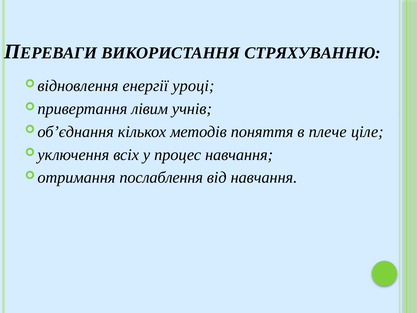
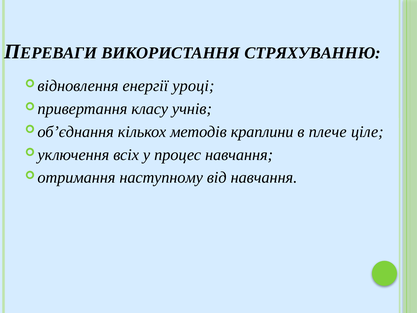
лівим: лівим -> класу
поняття: поняття -> краплини
послаблення: послаблення -> наступному
